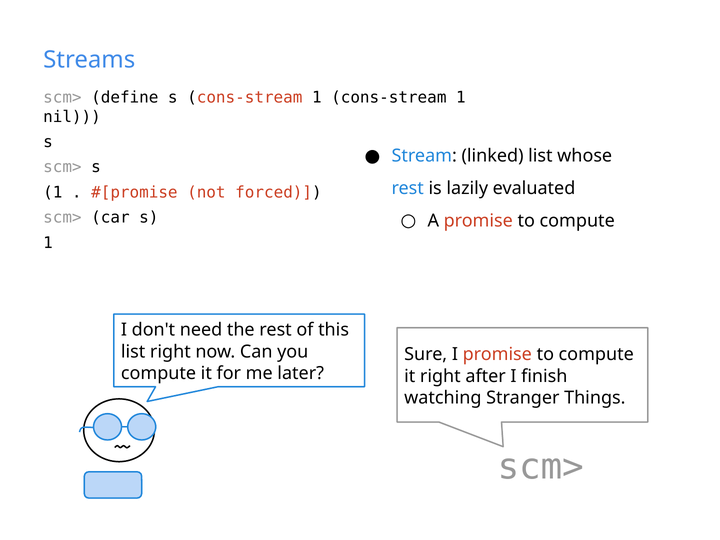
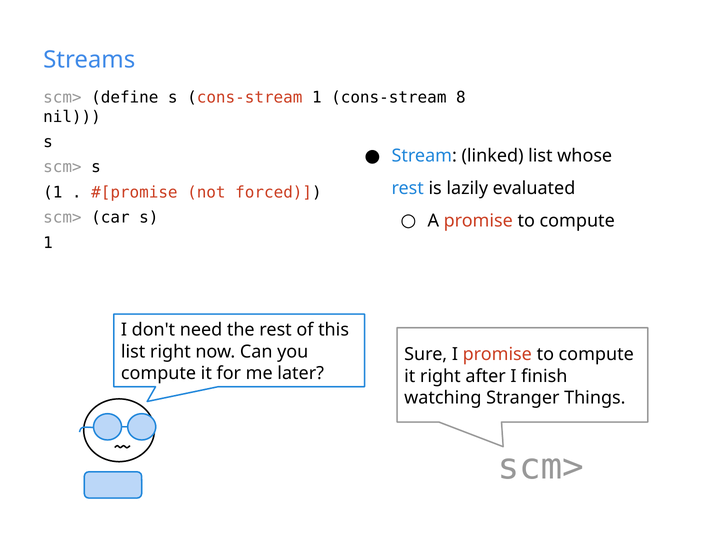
1 cons-stream 1: 1 -> 8
